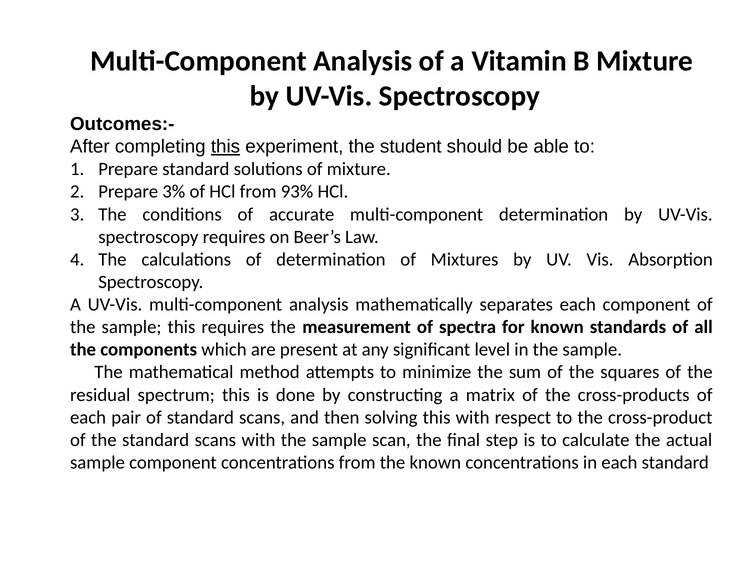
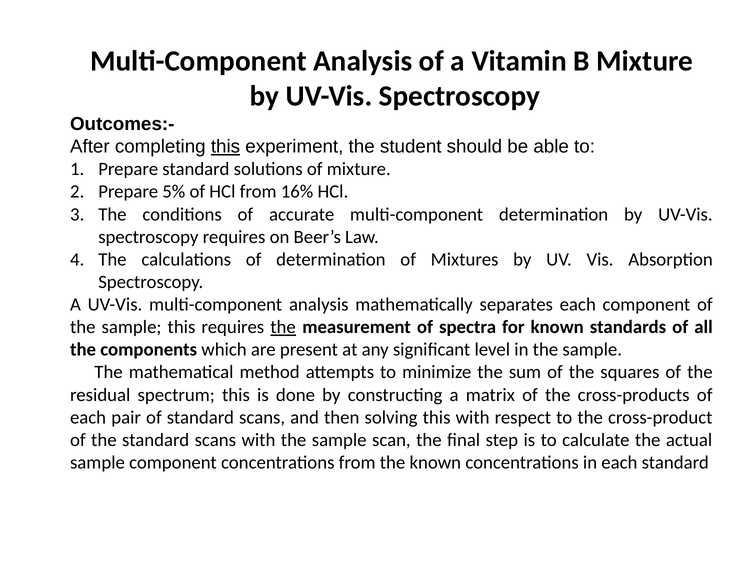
3%: 3% -> 5%
93%: 93% -> 16%
the at (283, 327) underline: none -> present
